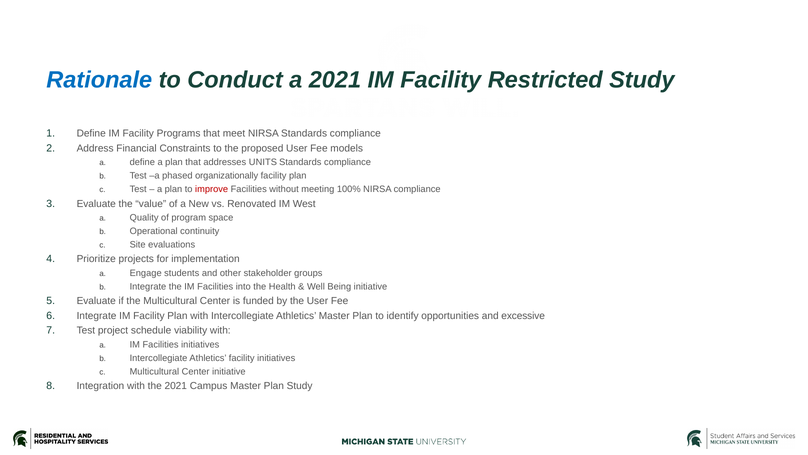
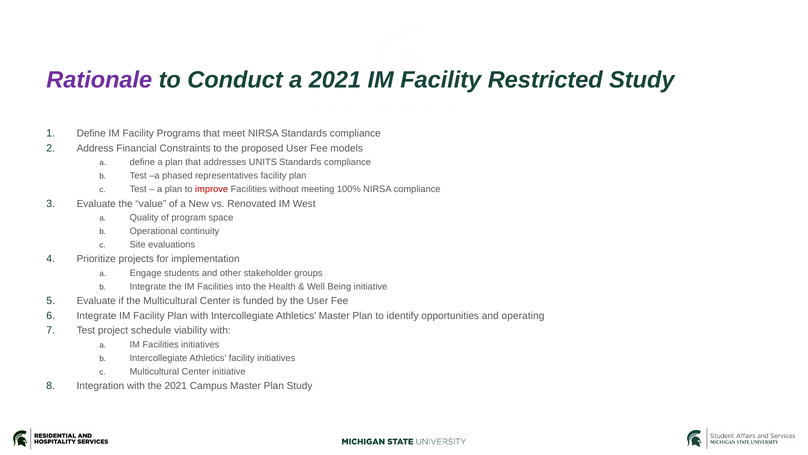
Rationale colour: blue -> purple
organizationally: organizationally -> representatives
excessive: excessive -> operating
